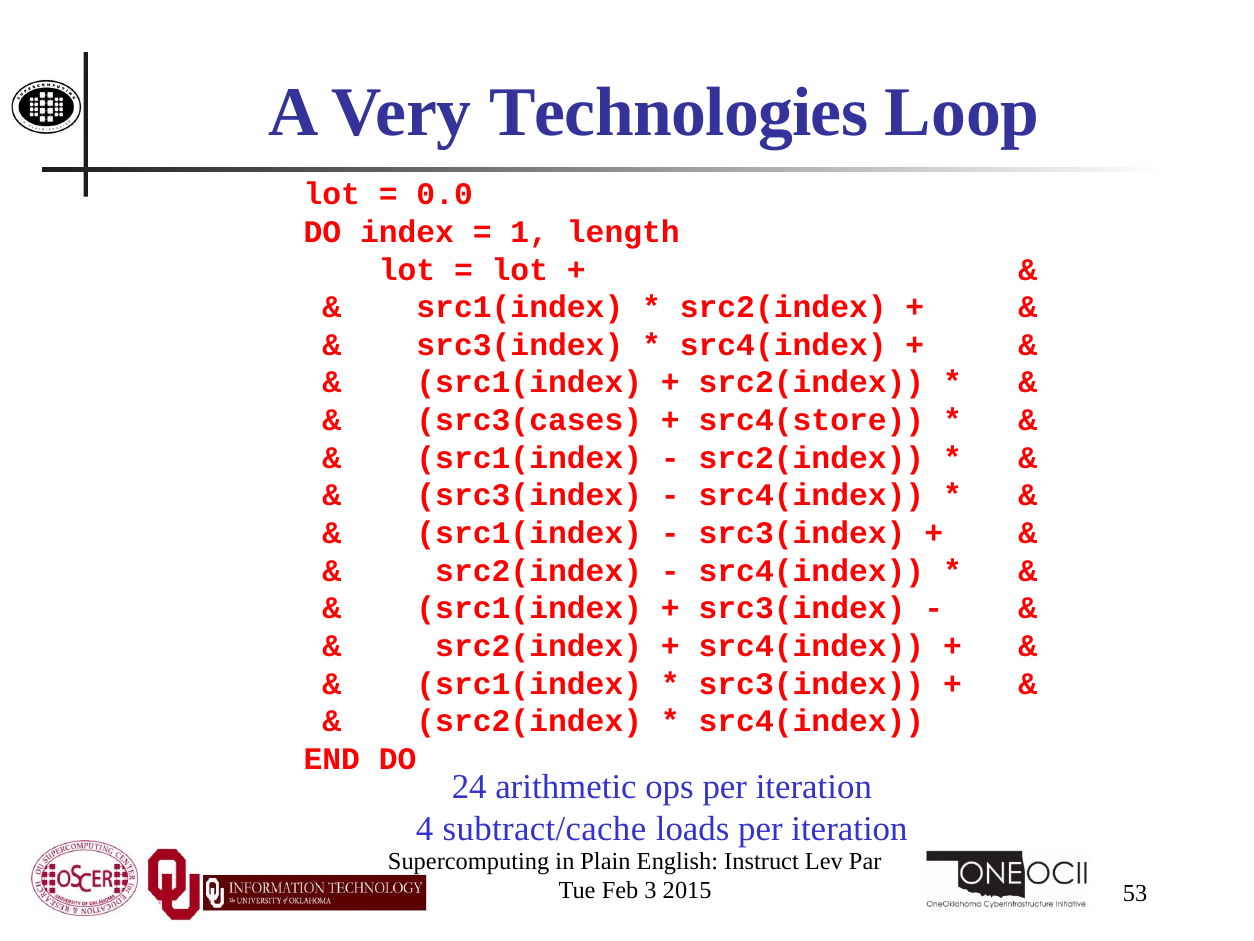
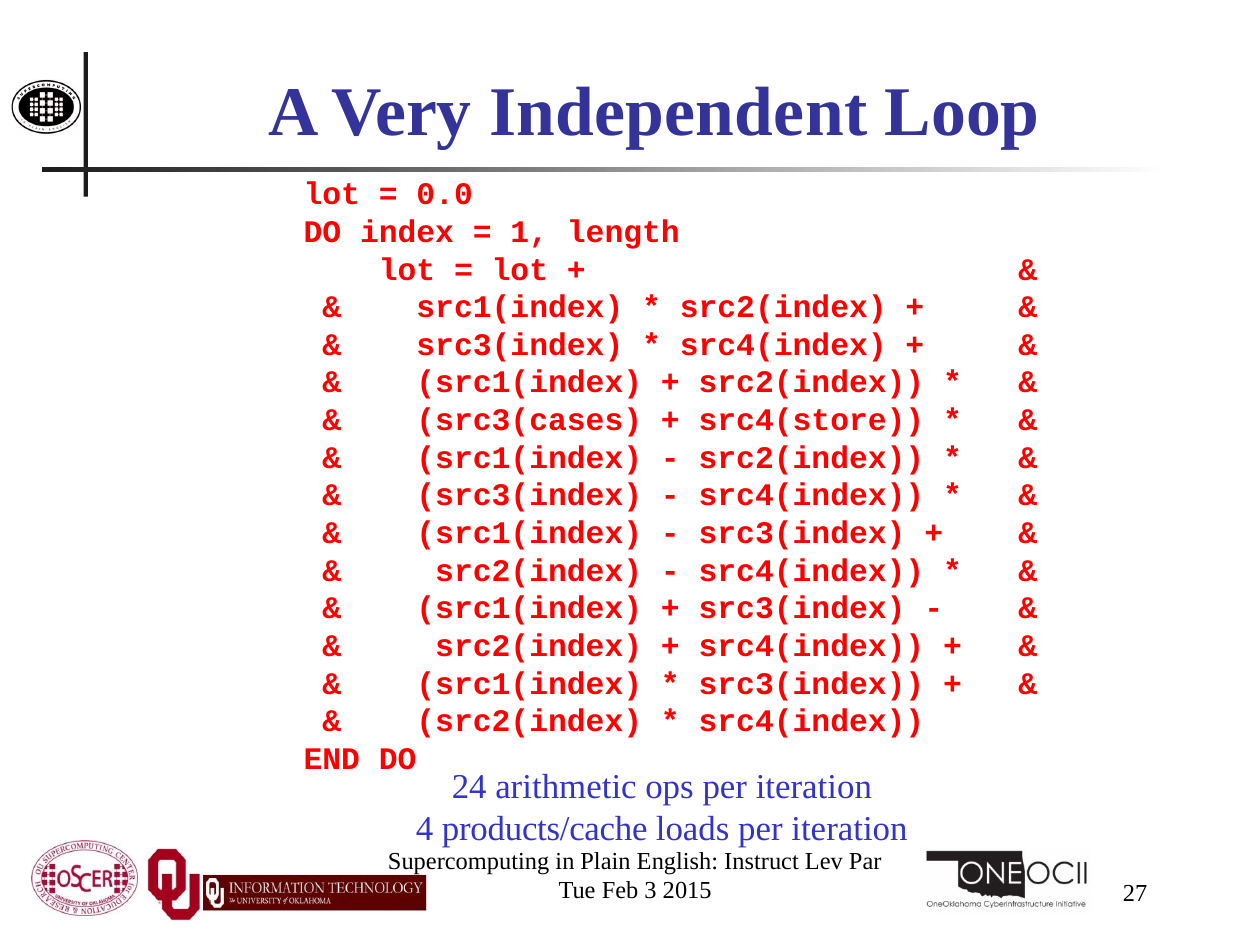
Technologies: Technologies -> Independent
subtract/cache: subtract/cache -> products/cache
53: 53 -> 27
